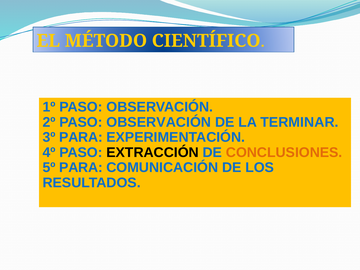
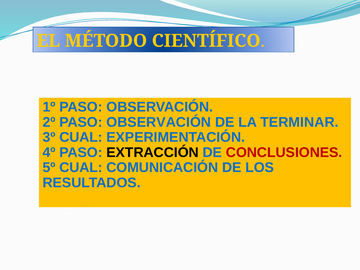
3º PARA: PARA -> CUAL
CONCLUSIONES colour: orange -> red
5º PARA: PARA -> CUAL
